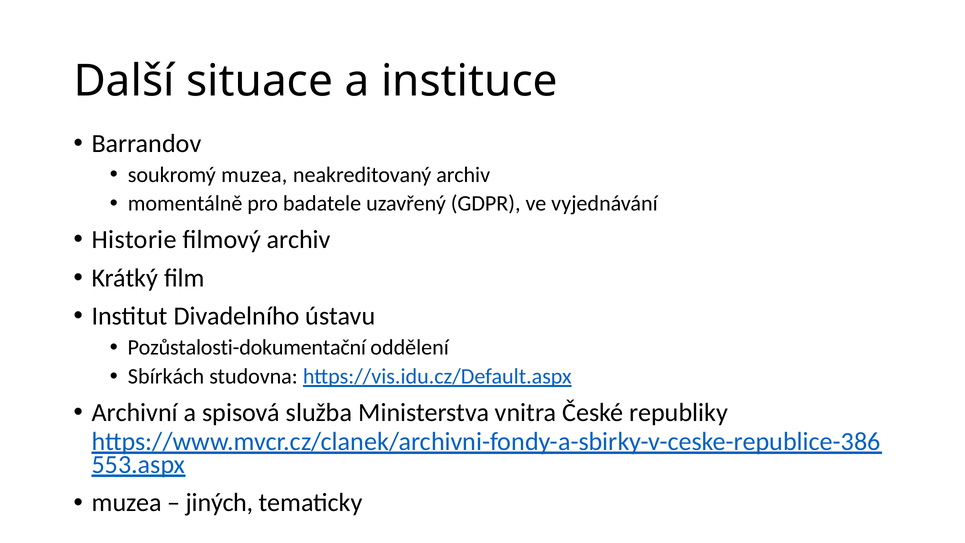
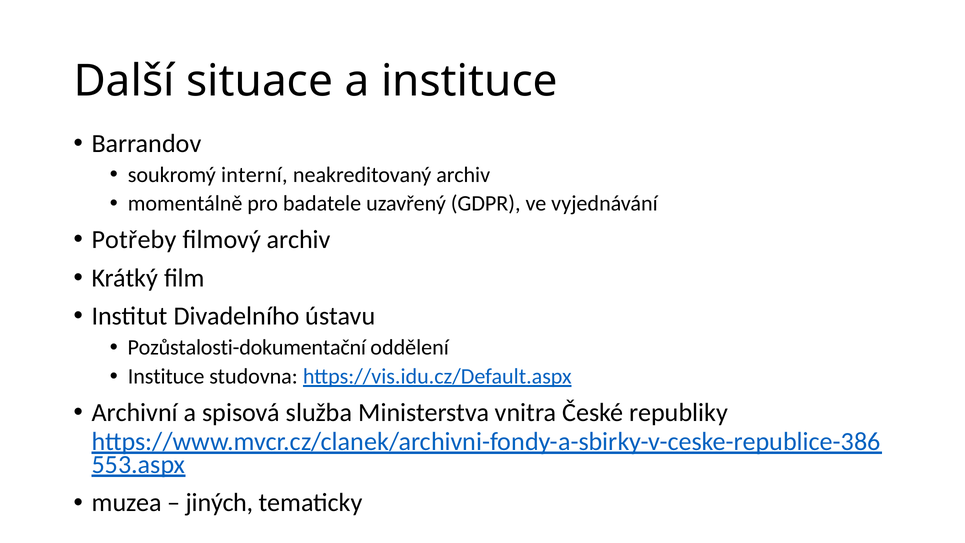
soukromý muzea: muzea -> interní
Historie: Historie -> Potřeby
Sbírkách at (166, 376): Sbírkách -> Instituce
